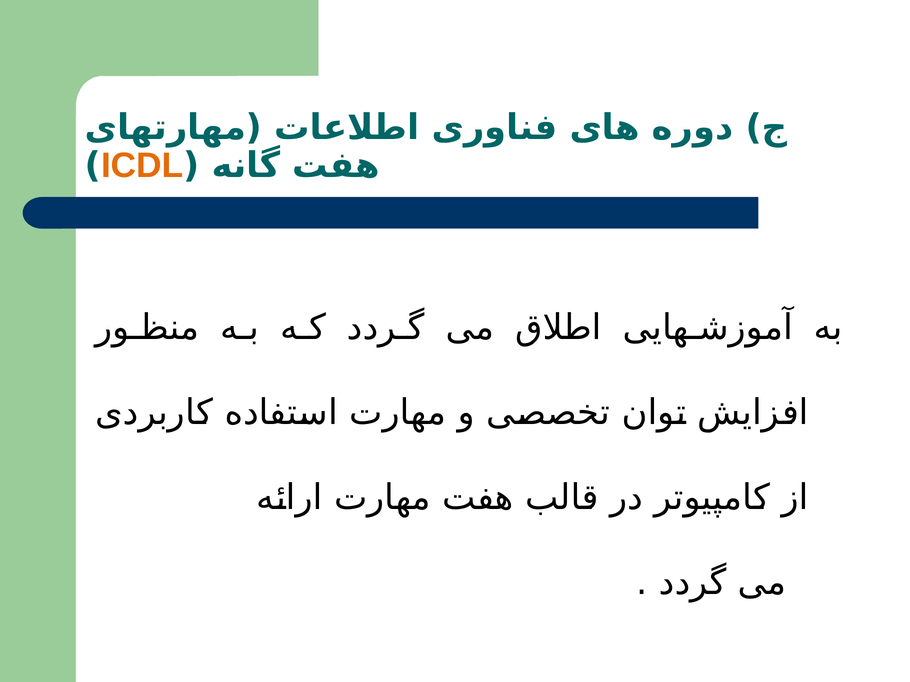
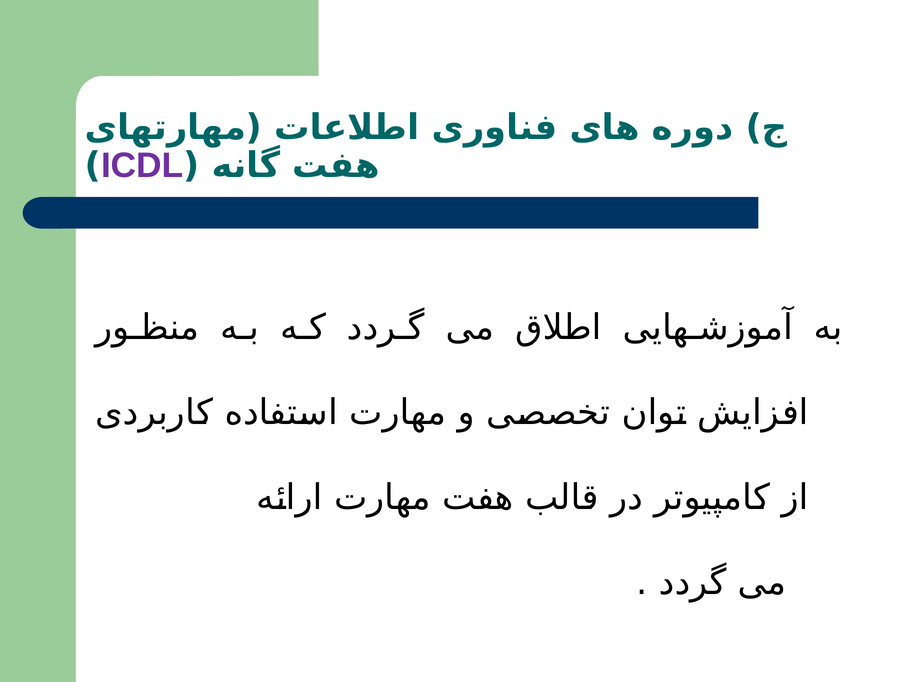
ICDL colour: orange -> purple
